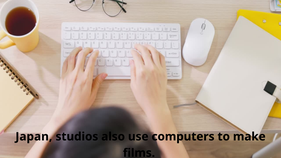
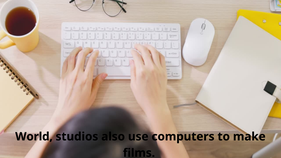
Japan: Japan -> World
